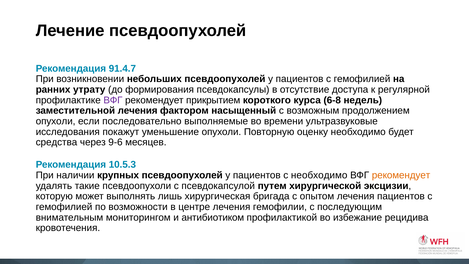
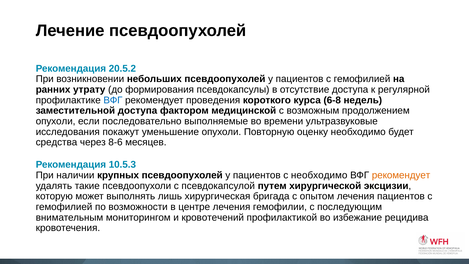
91.4.7: 91.4.7 -> 20.5.2
ВФГ at (113, 100) colour: purple -> blue
прикрытием: прикрытием -> проведения
заместительной лечения: лечения -> доступа
насыщенный: насыщенный -> медицинской
9-6: 9-6 -> 8-6
антибиотиком: антибиотиком -> кровотечений
